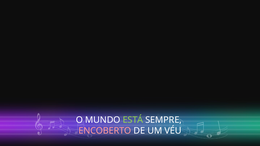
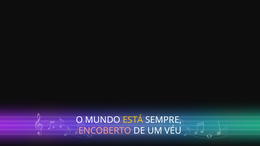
ESTÁ colour: light green -> yellow
